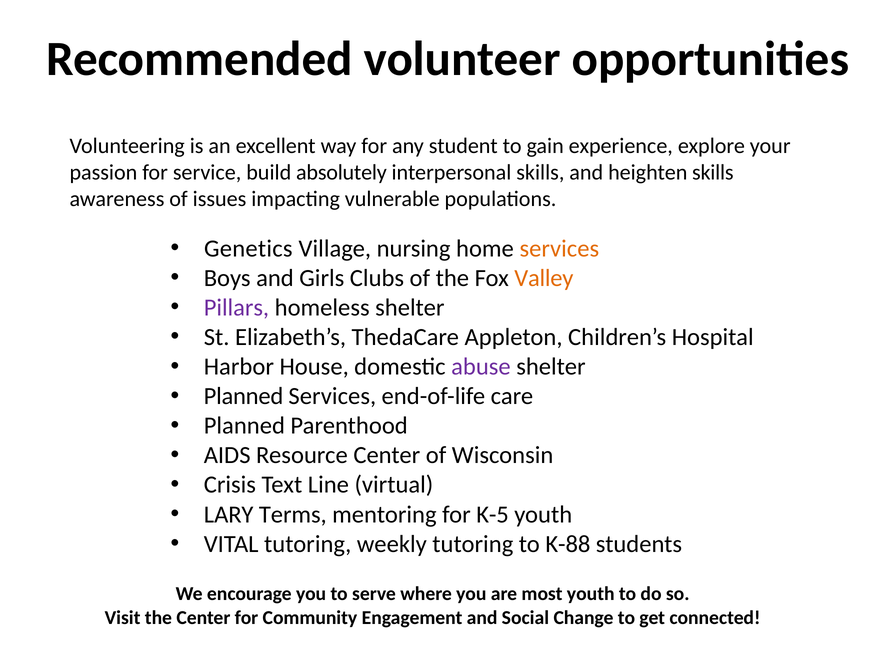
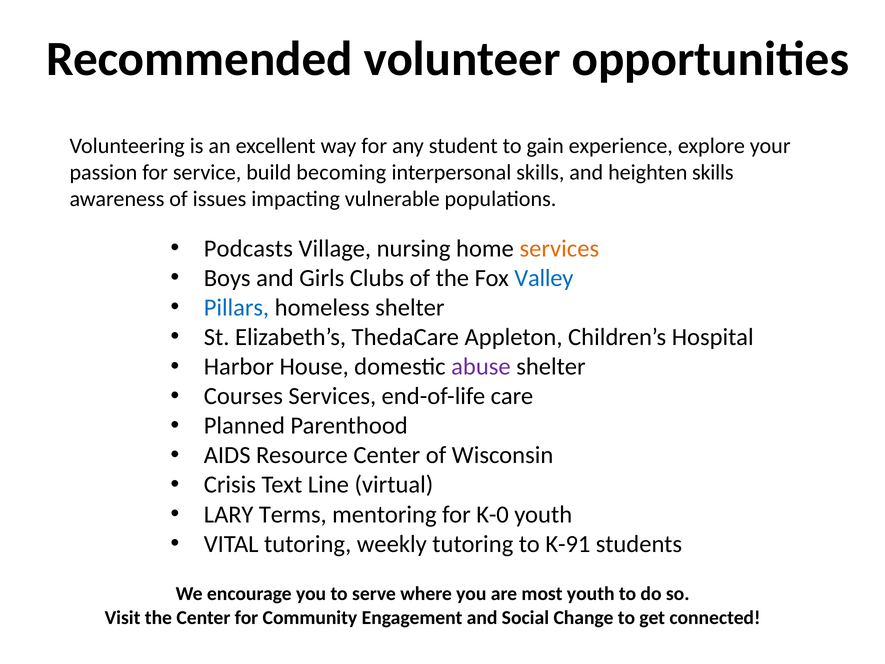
absolutely: absolutely -> becoming
Genetics: Genetics -> Podcasts
Valley colour: orange -> blue
Pillars colour: purple -> blue
Planned at (244, 396): Planned -> Courses
K-5: K-5 -> K-0
K-88: K-88 -> K-91
